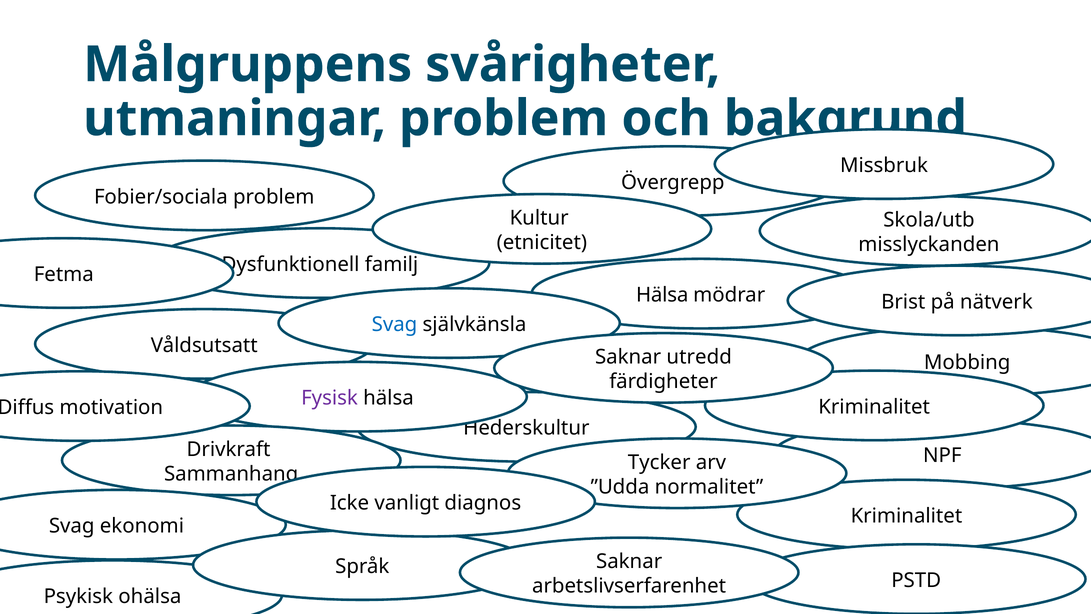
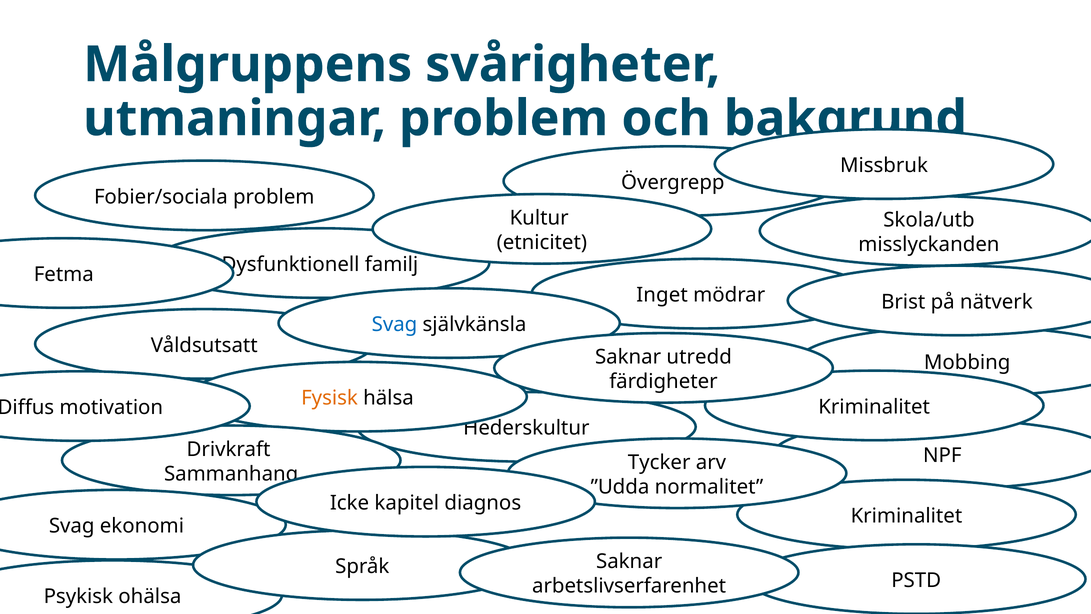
Hälsa at (662, 295): Hälsa -> Inget
Fysisk colour: purple -> orange
vanligt: vanligt -> kapitel
